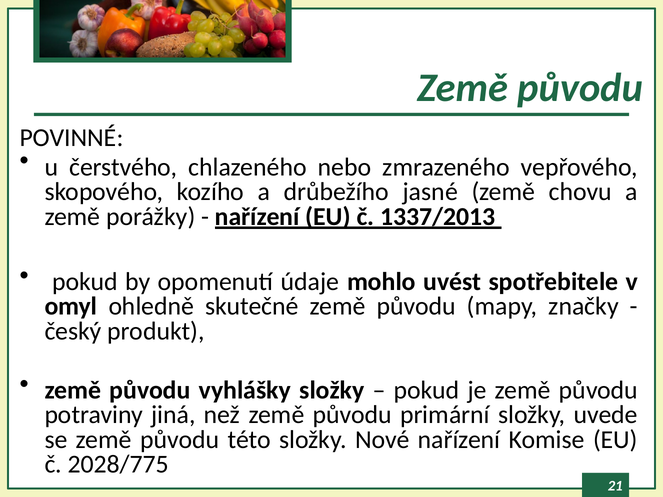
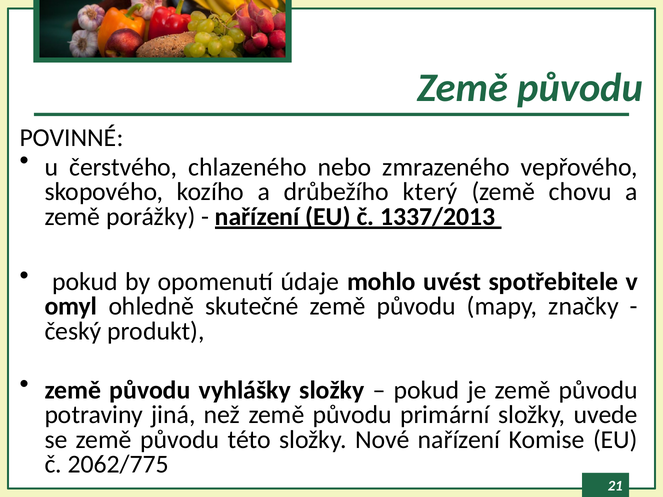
jasné: jasné -> který
2028/775: 2028/775 -> 2062/775
